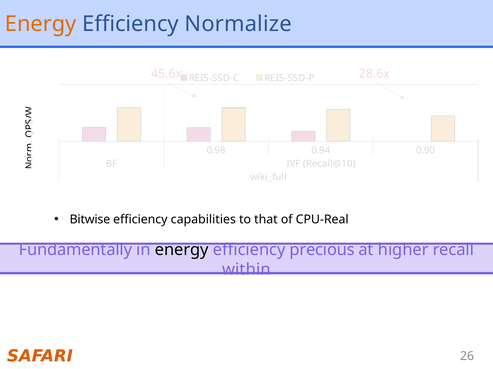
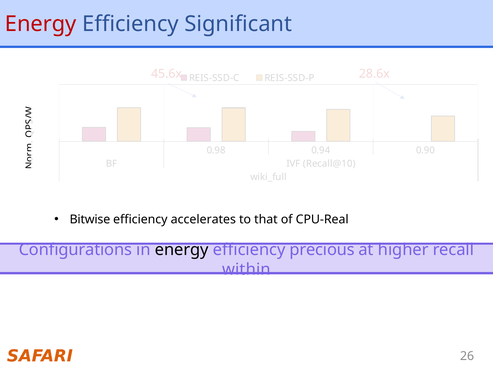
Energy at (41, 24) colour: orange -> red
Normalize: Normalize -> Significant
capabilities: capabilities -> accelerates
Fundamentally: Fundamentally -> Configurations
